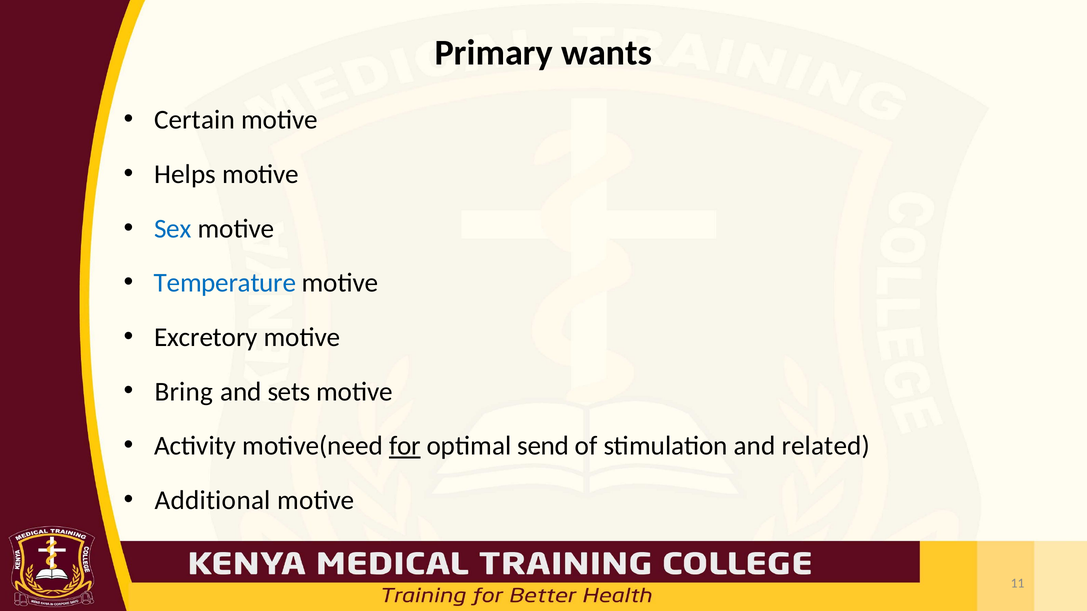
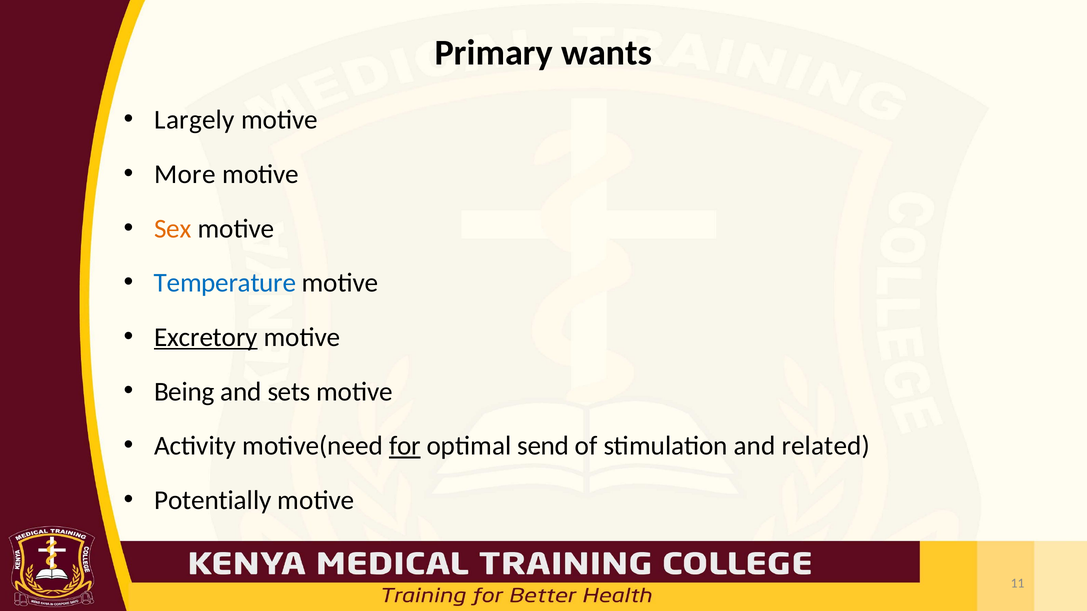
Certain: Certain -> Largely
Helps: Helps -> More
Sex colour: blue -> orange
Excretory underline: none -> present
Bring: Bring -> Being
Additional: Additional -> Potentially
